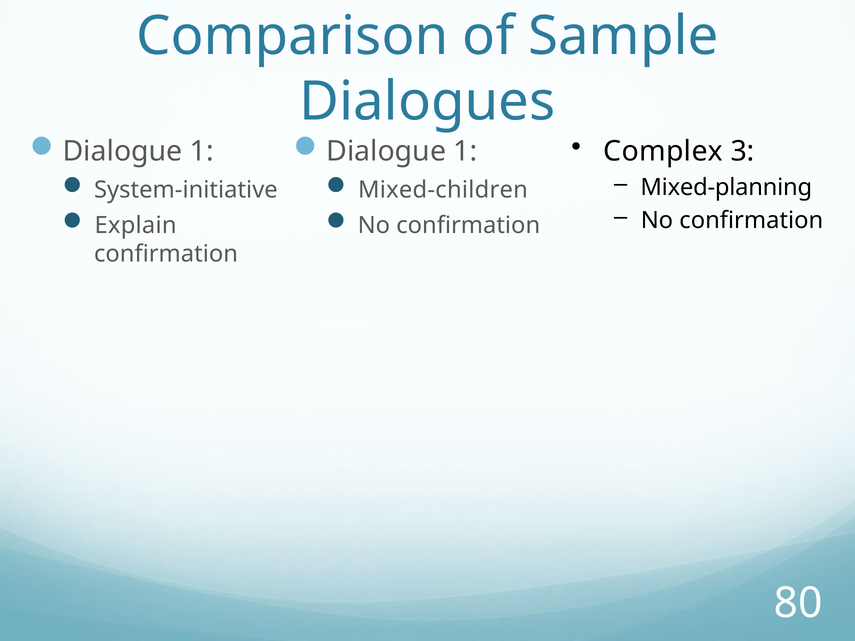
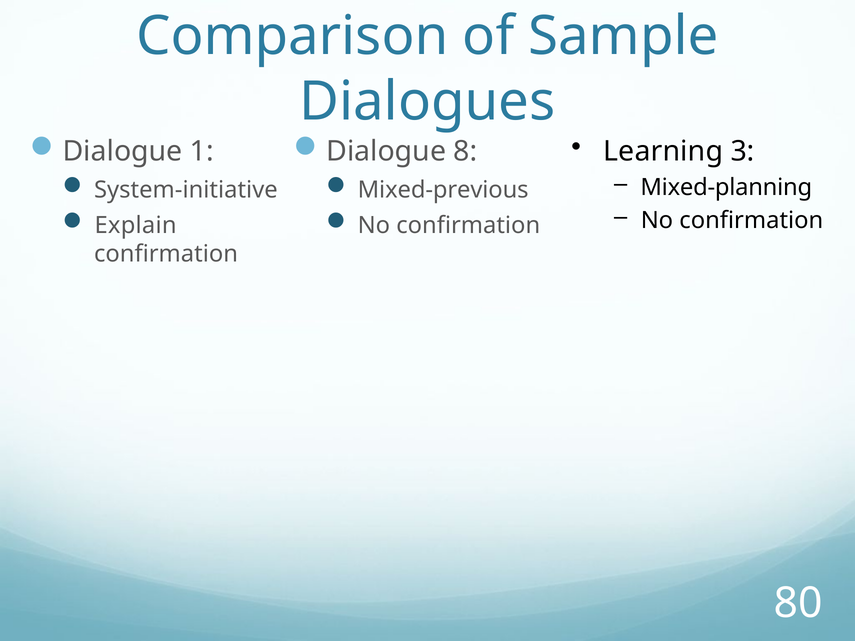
1 at (465, 152): 1 -> 8
Complex: Complex -> Learning
Mixed-children: Mixed-children -> Mixed-previous
